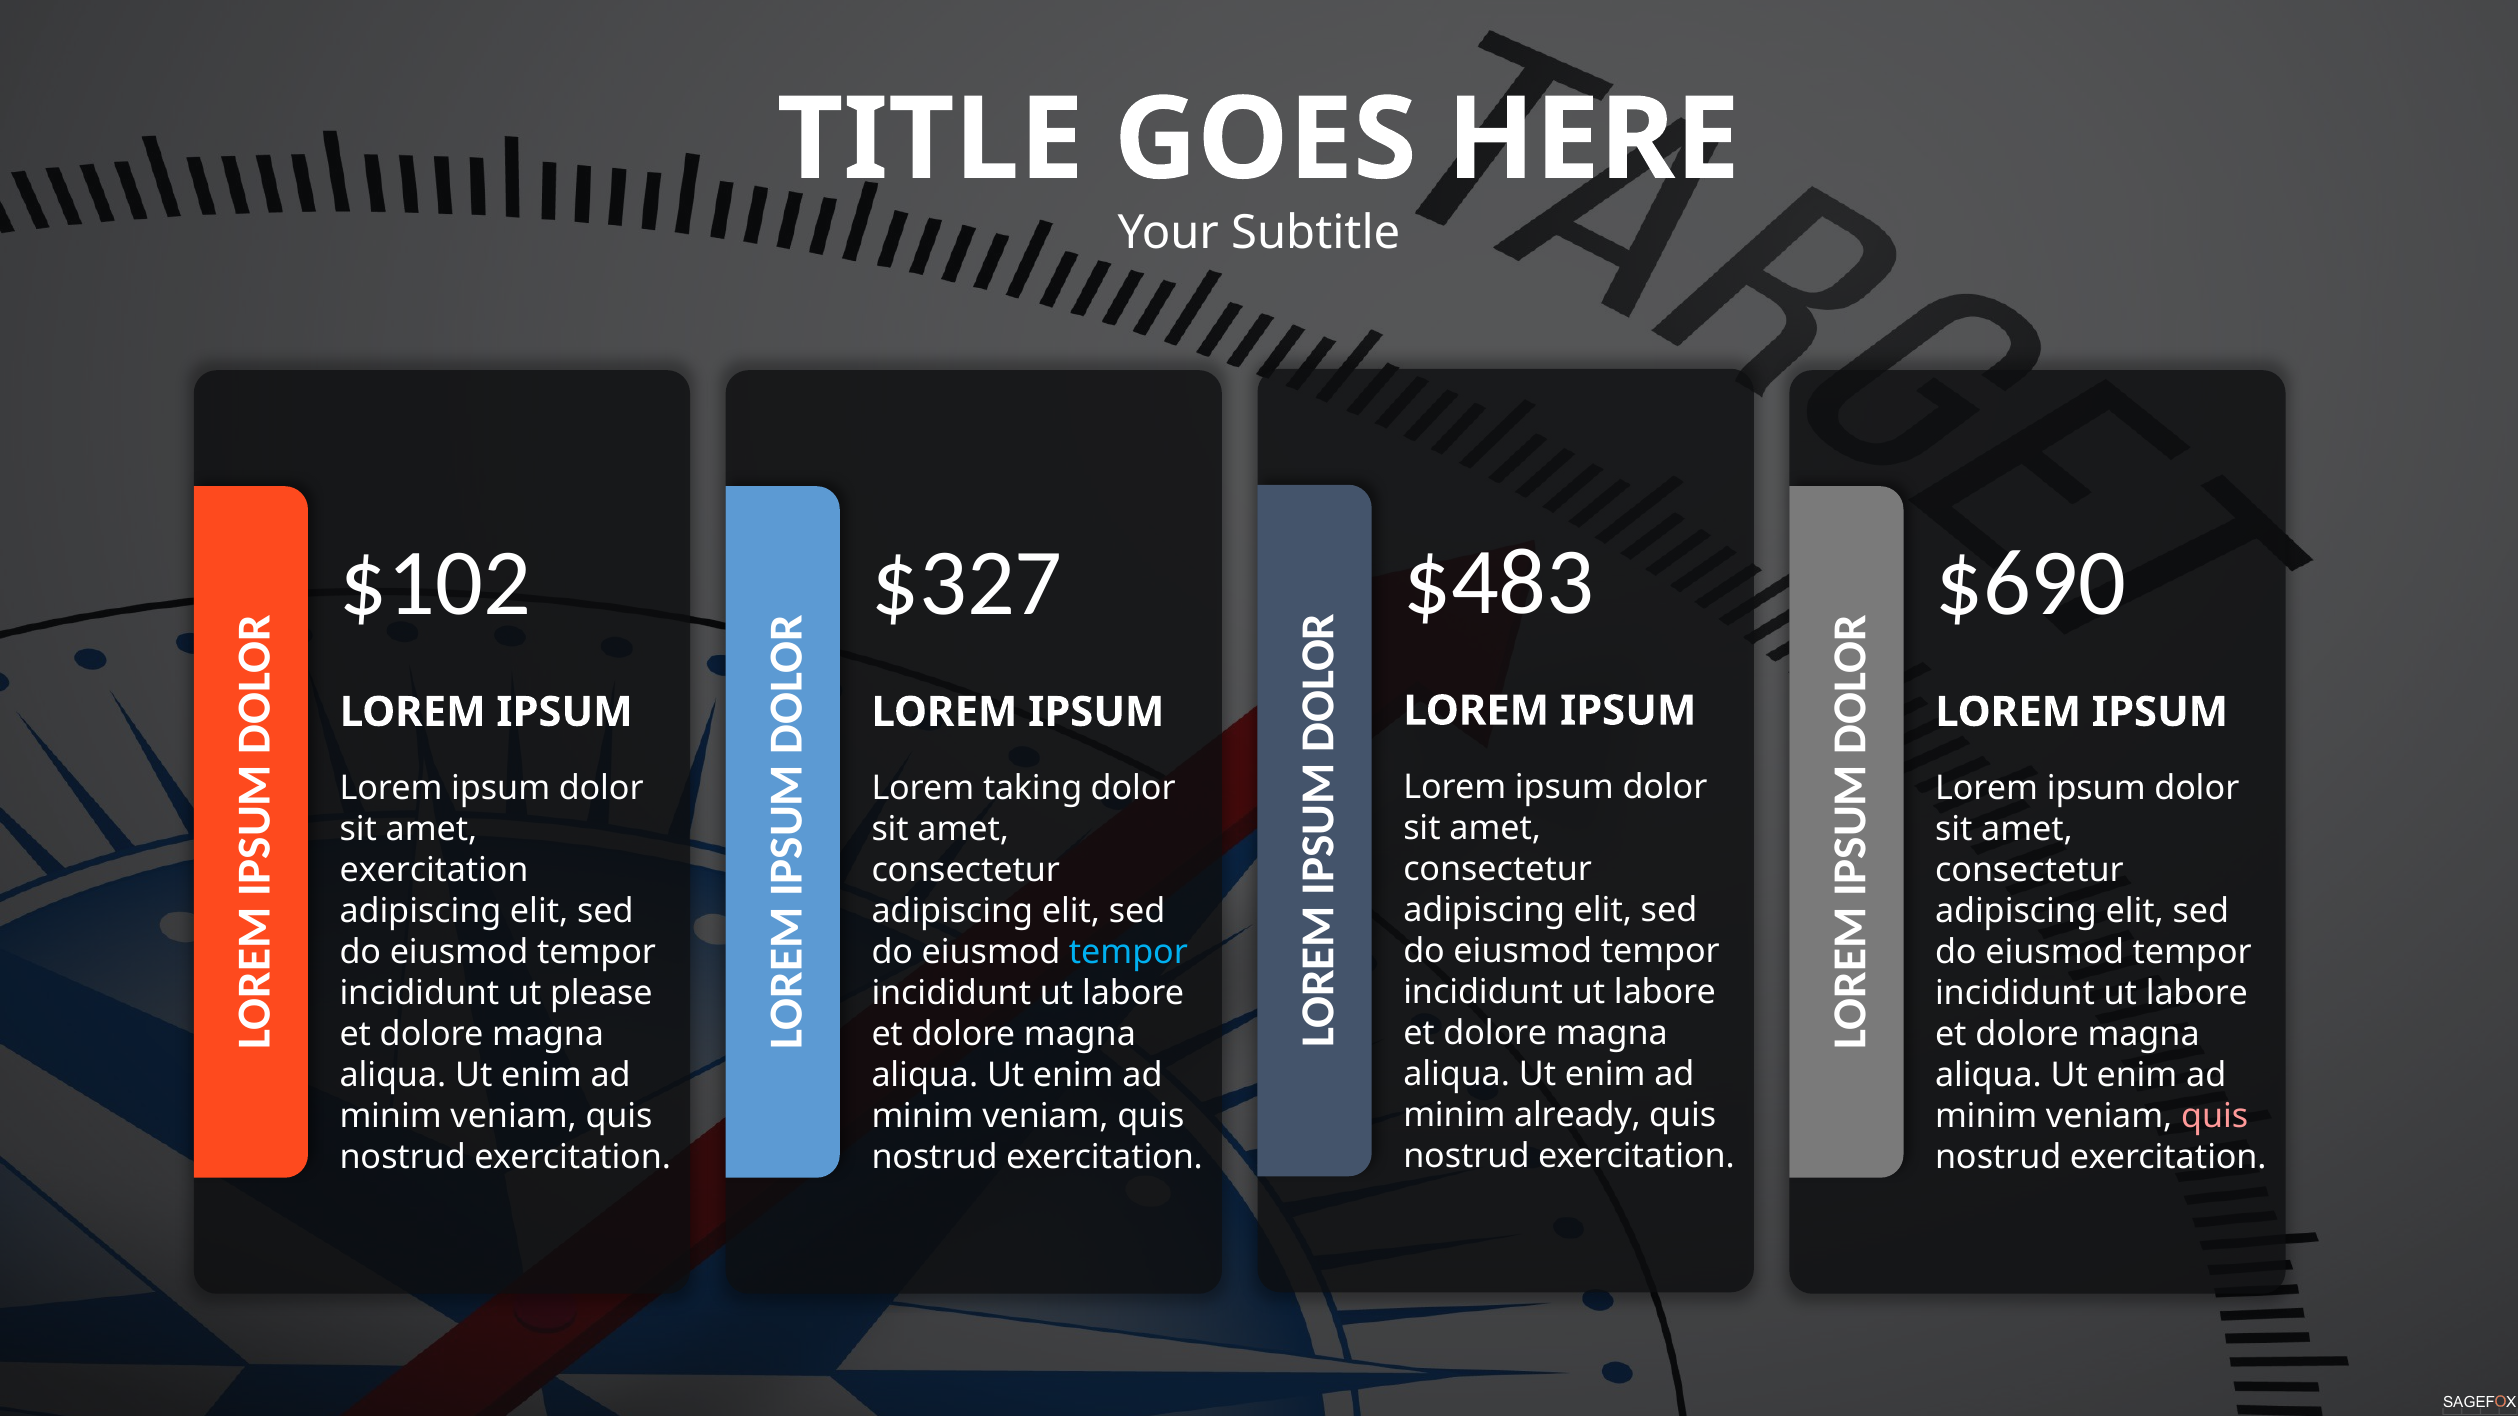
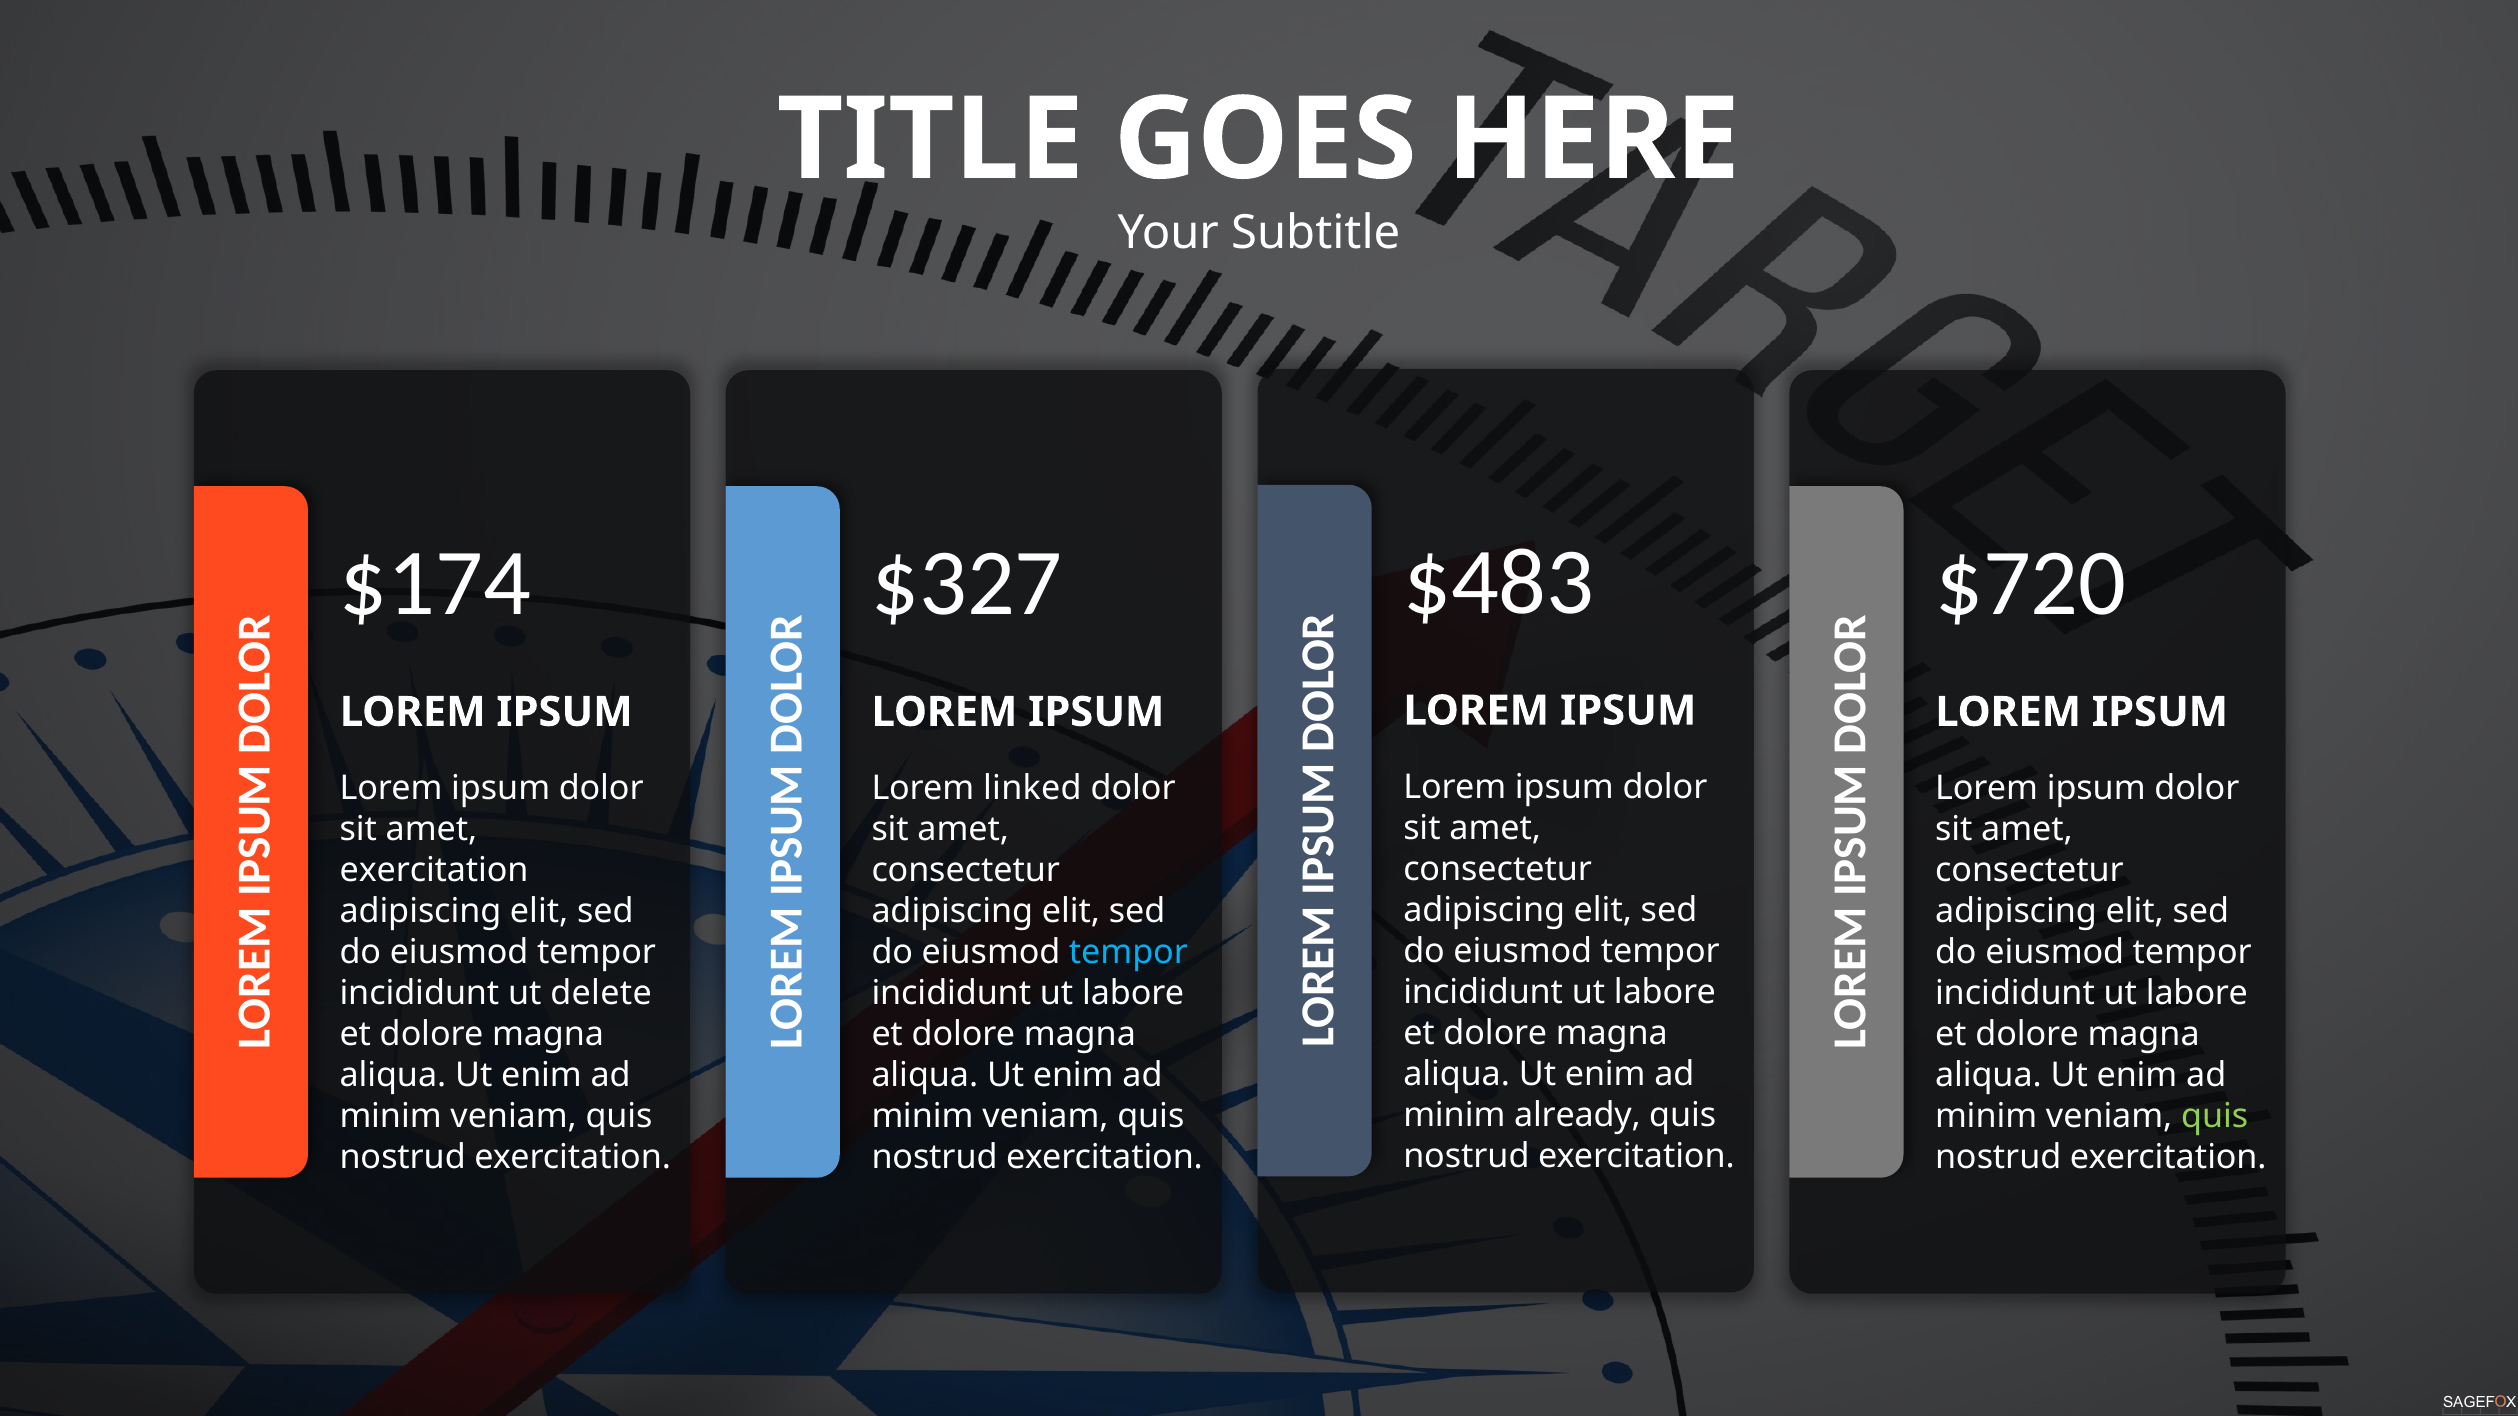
$102: $102 -> $174
$690: $690 -> $720
taking: taking -> linked
please: please -> delete
quis at (2215, 1117) colour: pink -> light green
